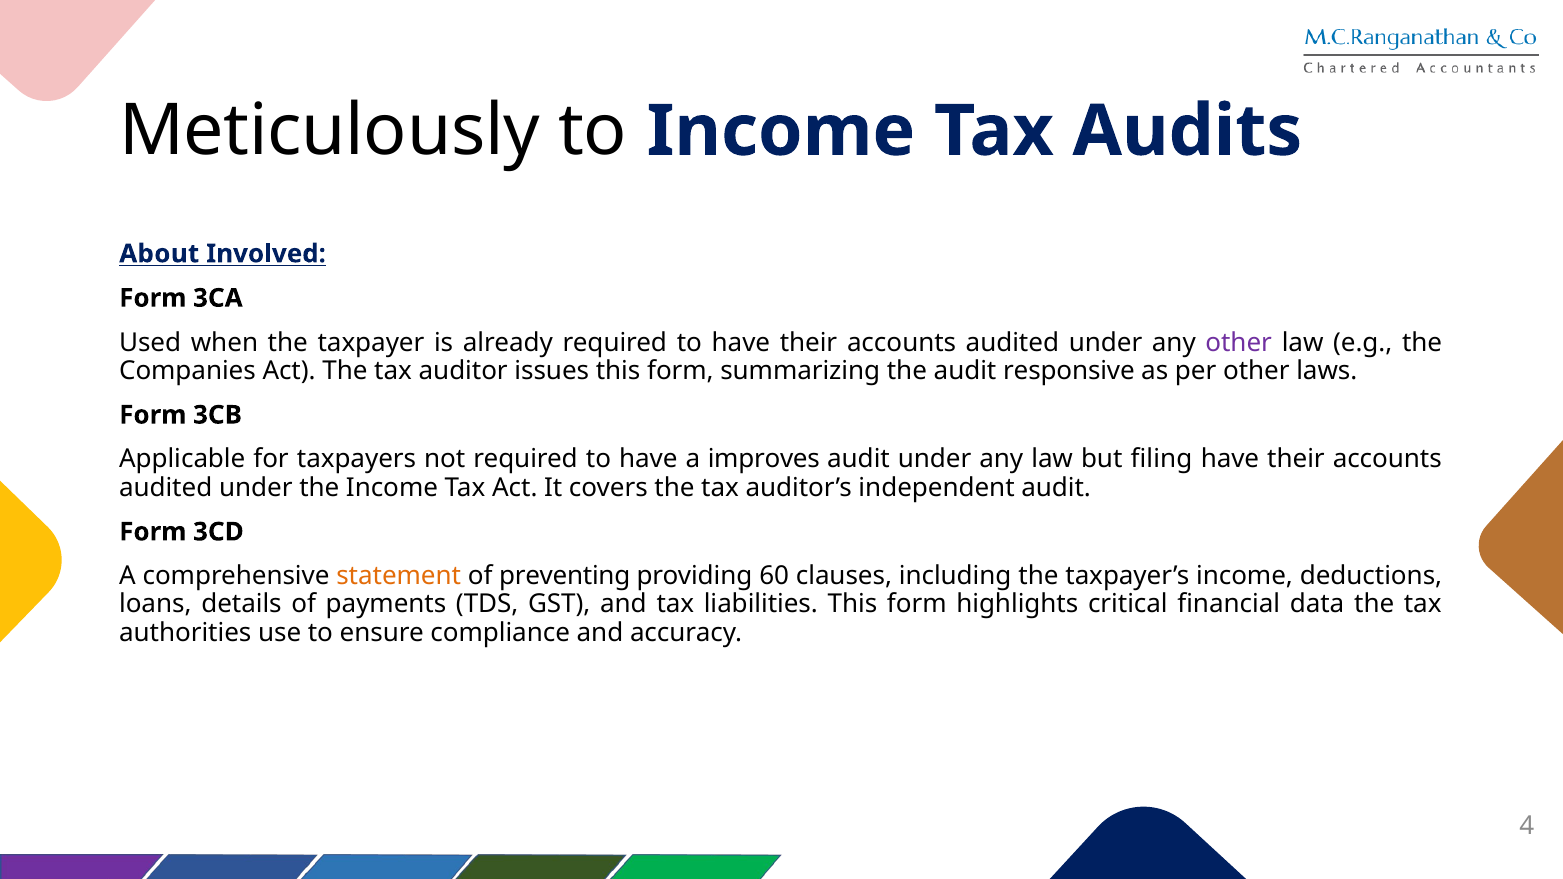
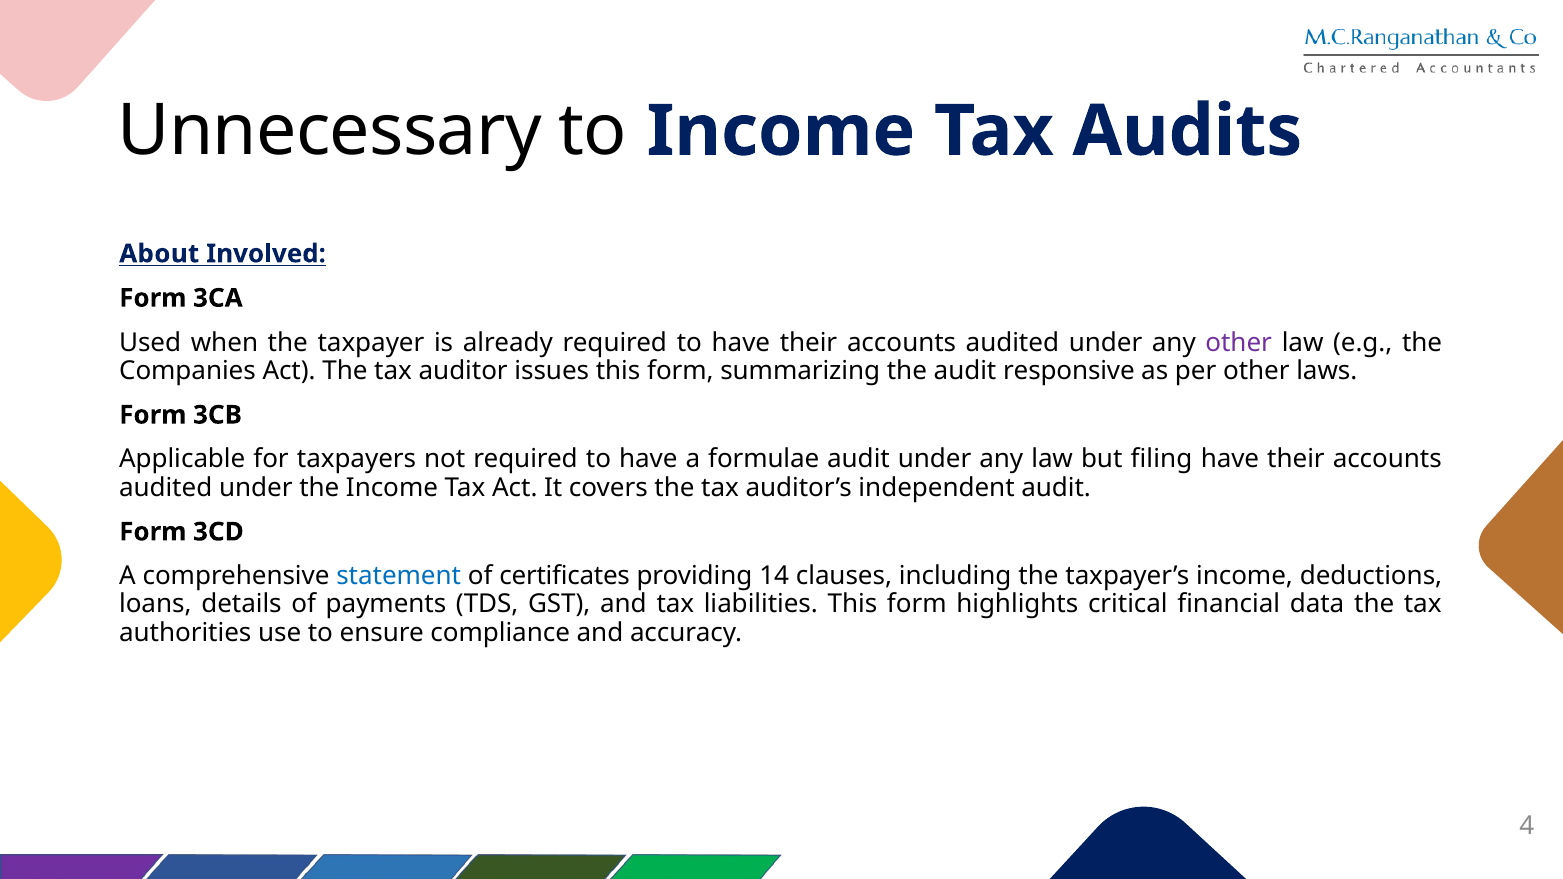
Meticulously: Meticulously -> Unnecessary
improves: improves -> formulae
statement colour: orange -> blue
preventing: preventing -> certificates
60: 60 -> 14
